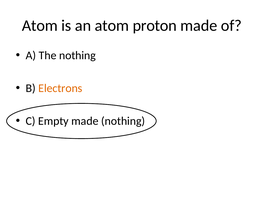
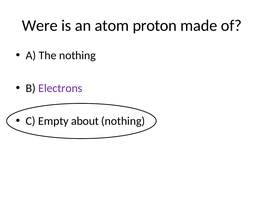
Atom at (40, 26): Atom -> Were
Electrons colour: orange -> purple
Empty made: made -> about
